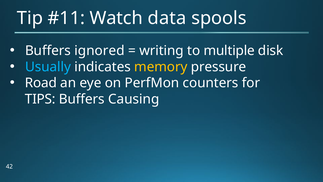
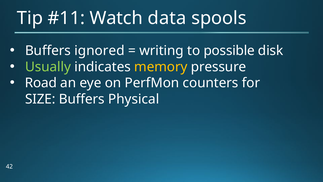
multiple: multiple -> possible
Usually colour: light blue -> light green
TIPS: TIPS -> SIZE
Causing: Causing -> Physical
